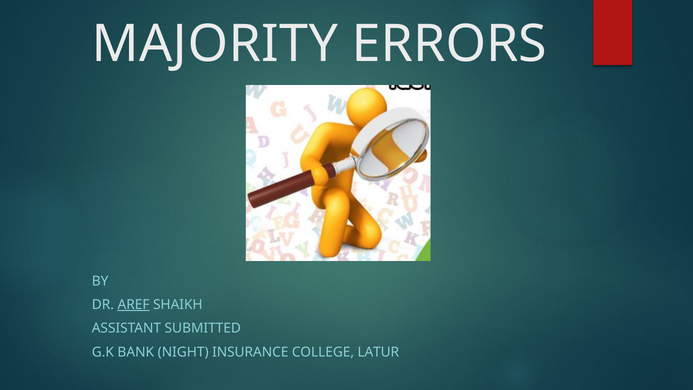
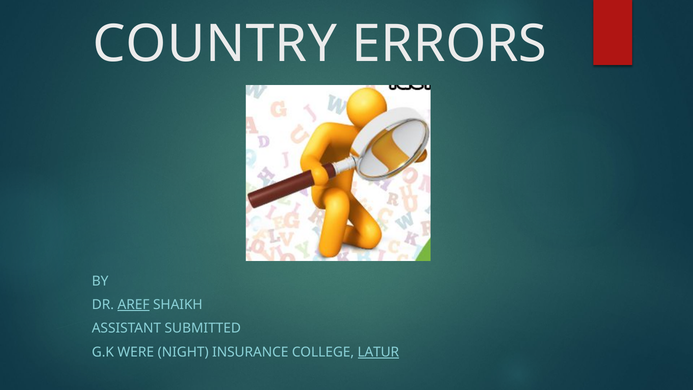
MAJORITY: MAJORITY -> COUNTRY
BANK: BANK -> WERE
LATUR underline: none -> present
